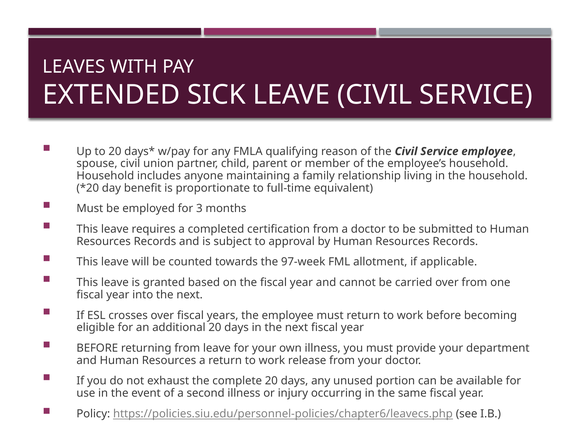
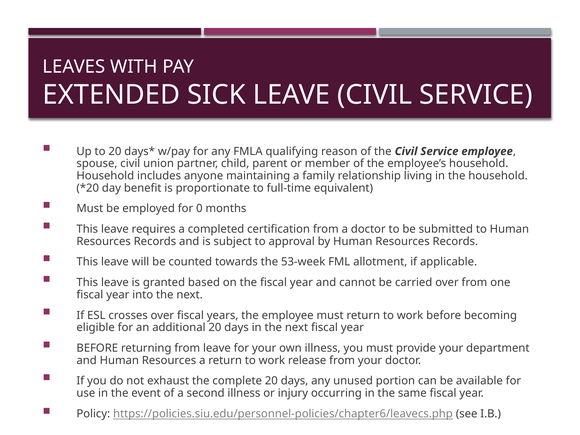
3: 3 -> 0
97-week: 97-week -> 53-week
